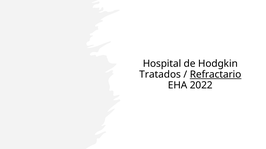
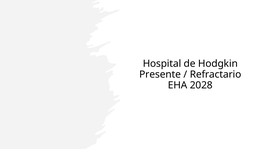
Tratados: Tratados -> Presente
Refractario underline: present -> none
2022: 2022 -> 2028
